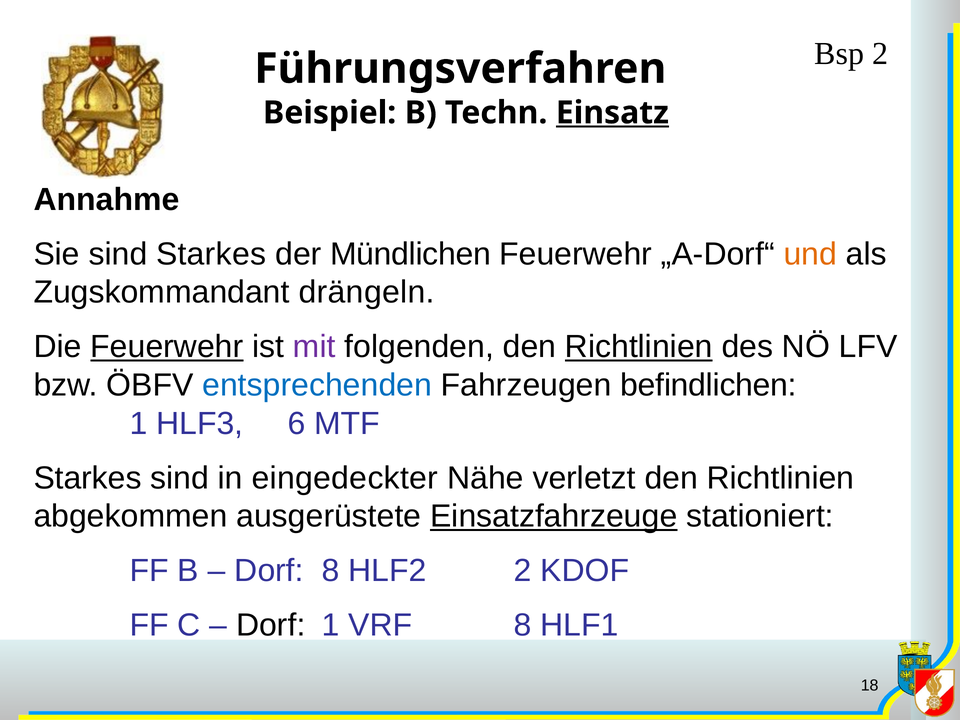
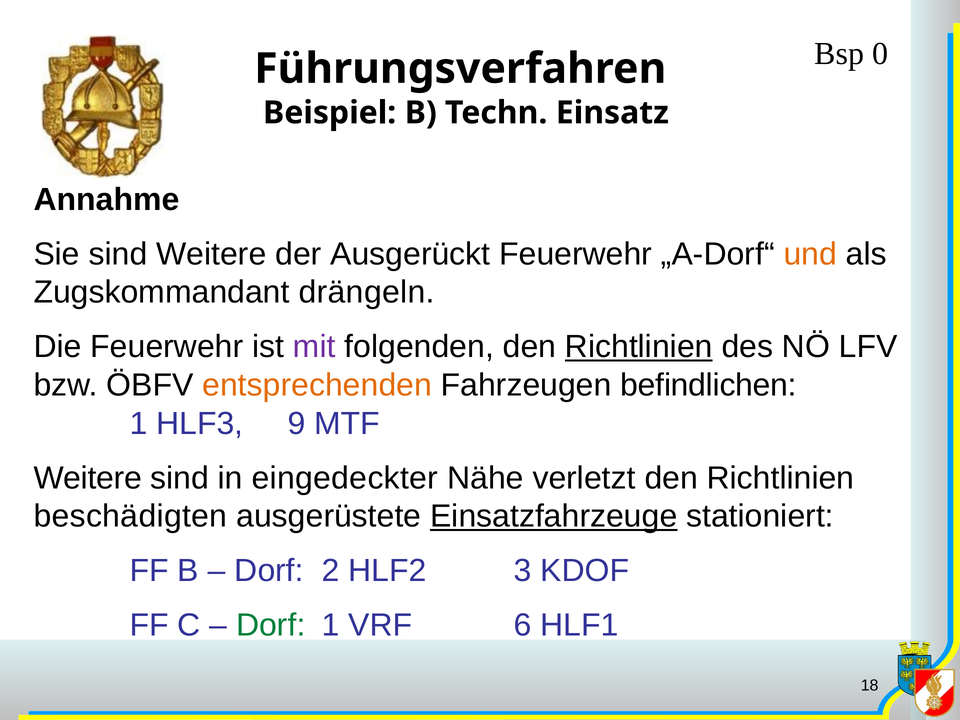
Bsp 2: 2 -> 0
Einsatz underline: present -> none
sind Starkes: Starkes -> Weitere
Mündlichen: Mündlichen -> Ausgerückt
Feuerwehr at (167, 347) underline: present -> none
entsprechenden colour: blue -> orange
6: 6 -> 9
Starkes at (88, 478): Starkes -> Weitere
abgekommen: abgekommen -> beschädigten
Dorf 8: 8 -> 2
HLF2 2: 2 -> 3
Dorf at (271, 625) colour: black -> green
VRF 8: 8 -> 6
